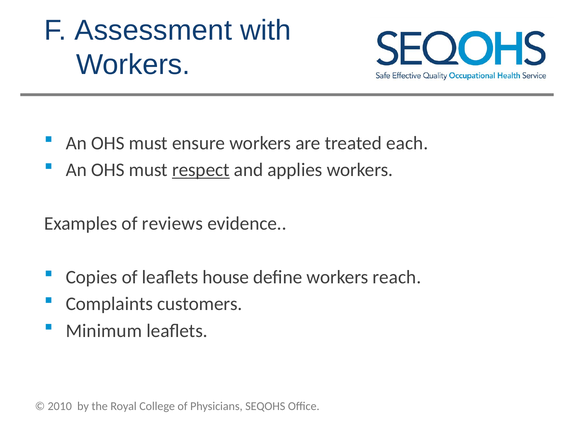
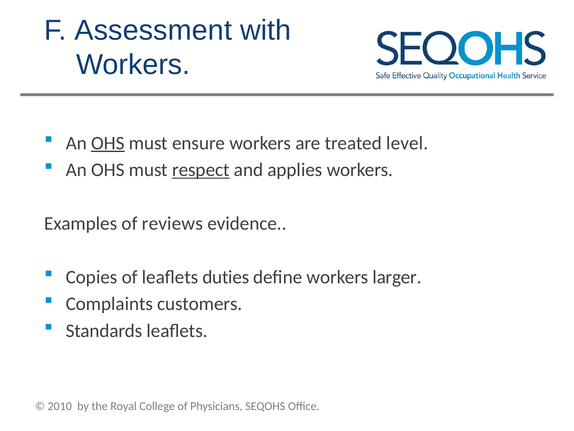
OHS at (108, 143) underline: none -> present
each: each -> level
house: house -> duties
reach: reach -> larger
Minimum: Minimum -> Standards
